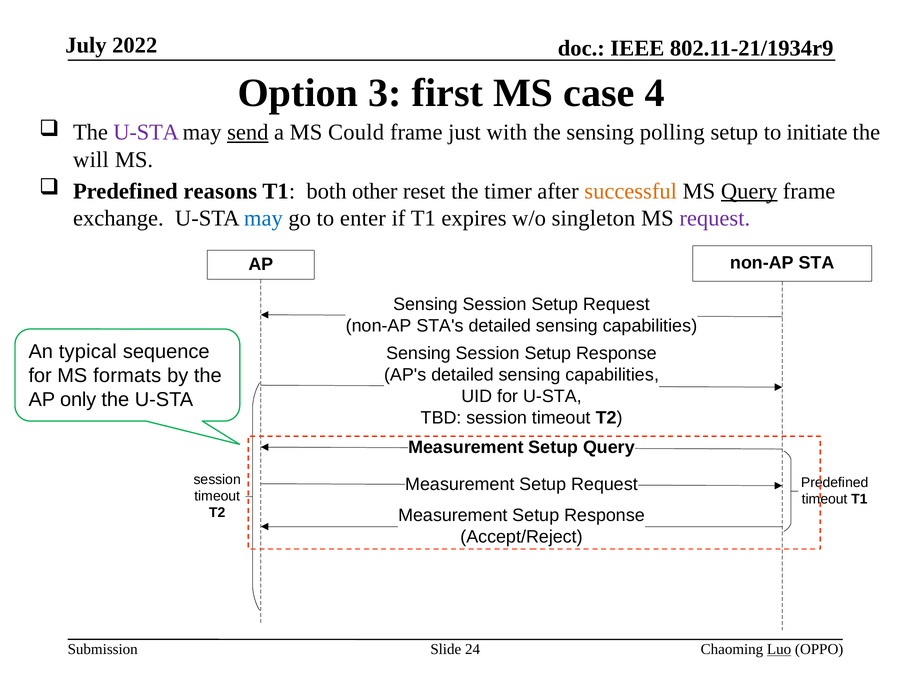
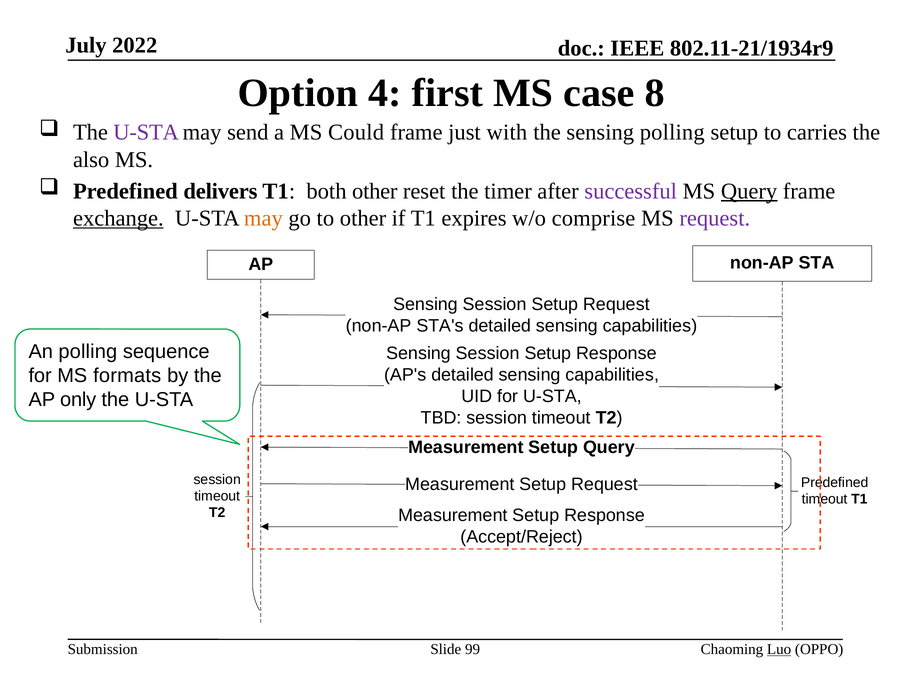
3: 3 -> 4
4: 4 -> 8
send underline: present -> none
initiate: initiate -> carries
will: will -> also
reasons: reasons -> delivers
successful colour: orange -> purple
exchange underline: none -> present
may at (263, 218) colour: blue -> orange
to enter: enter -> other
singleton: singleton -> comprise
An typical: typical -> polling
24: 24 -> 99
